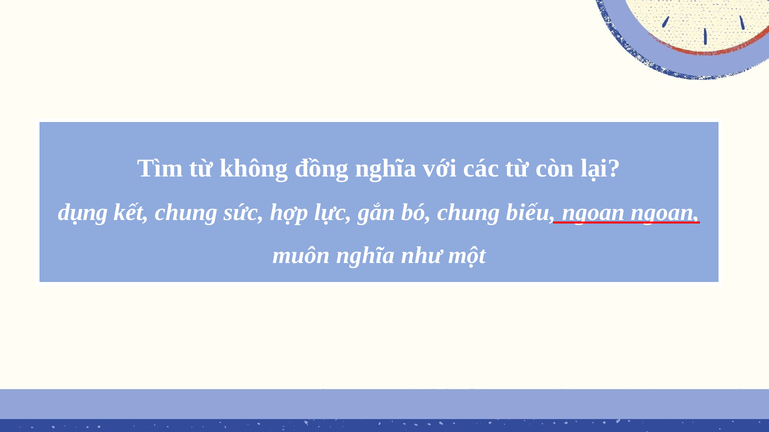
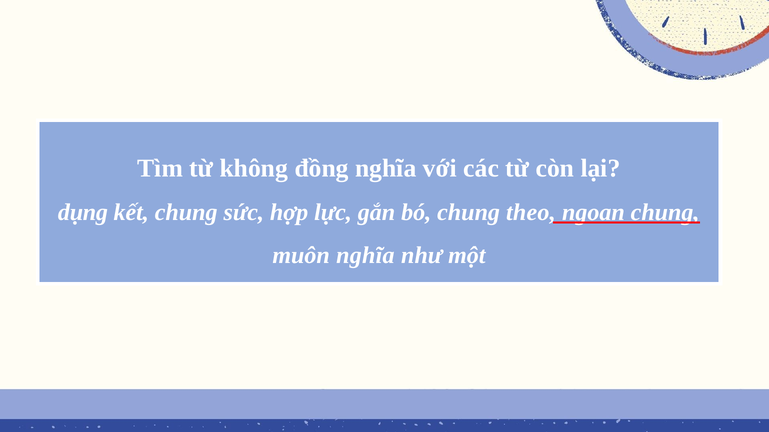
biếu: biếu -> theo
ngoan ngoan: ngoan -> chung
